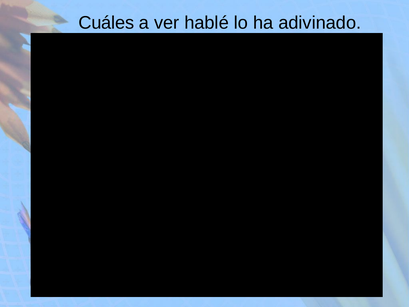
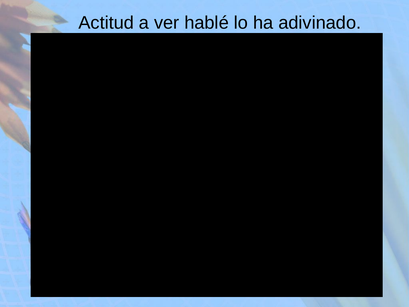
Cuáles: Cuáles -> Actitud
